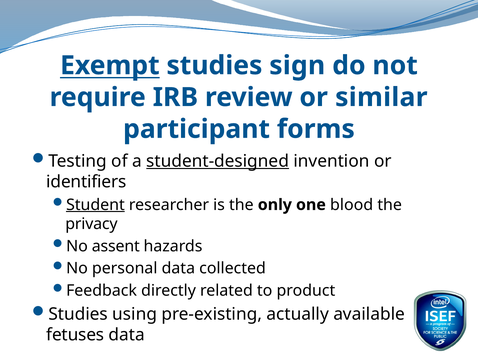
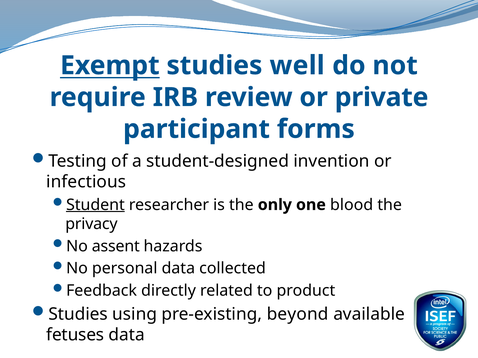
sign: sign -> well
similar: similar -> private
student-designed underline: present -> none
identifiers: identifiers -> infectious
actually: actually -> beyond
